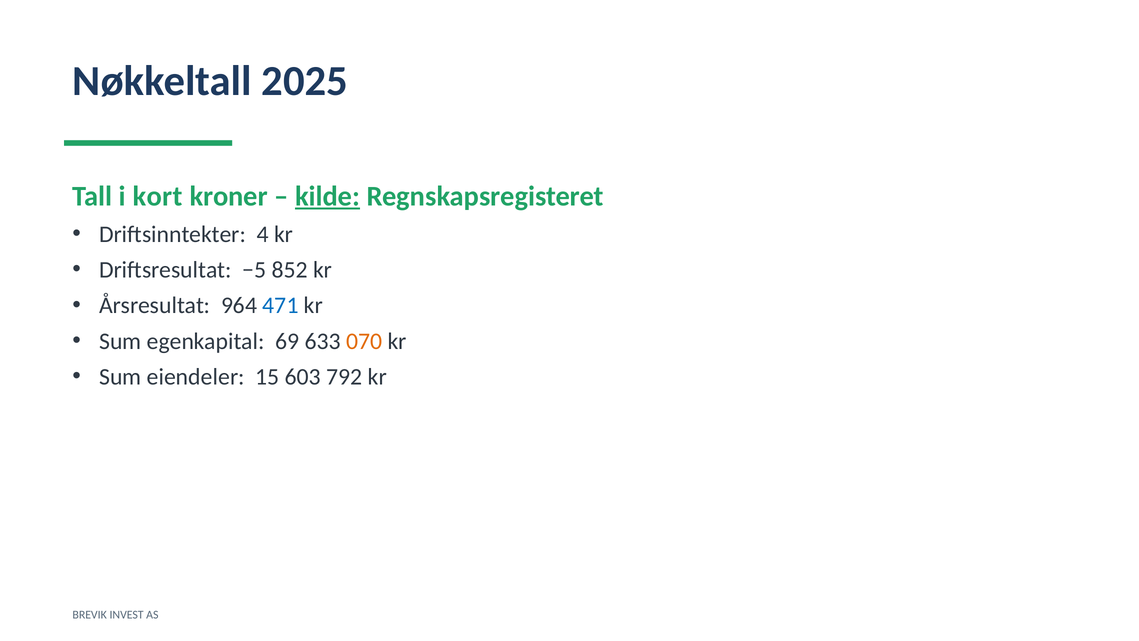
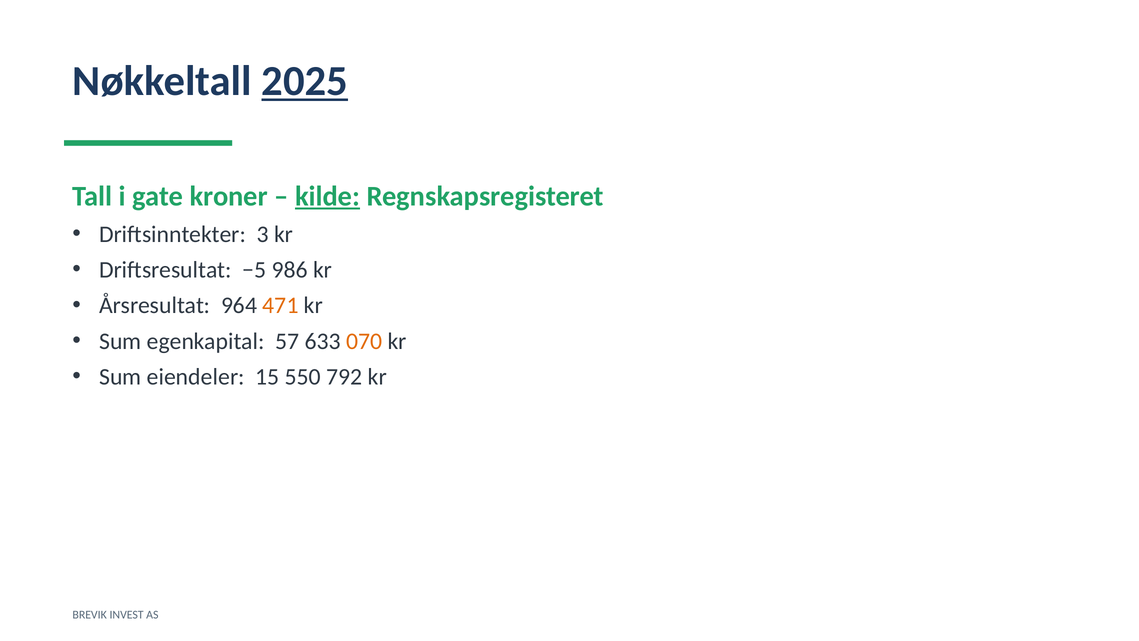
2025 underline: none -> present
kort: kort -> gate
4: 4 -> 3
852: 852 -> 986
471 colour: blue -> orange
69: 69 -> 57
603: 603 -> 550
